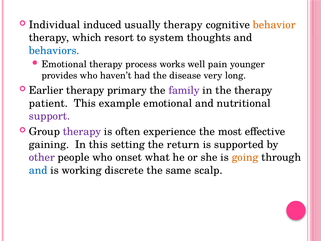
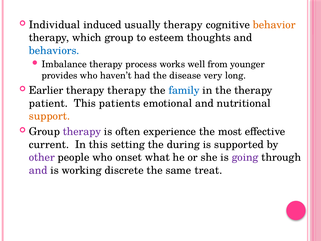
which resort: resort -> group
system: system -> esteem
Emotional at (64, 64): Emotional -> Imbalance
pain: pain -> from
therapy primary: primary -> therapy
family colour: purple -> blue
example: example -> patients
support colour: purple -> orange
gaining: gaining -> current
return: return -> during
going colour: orange -> purple
and at (38, 170) colour: blue -> purple
scalp: scalp -> treat
